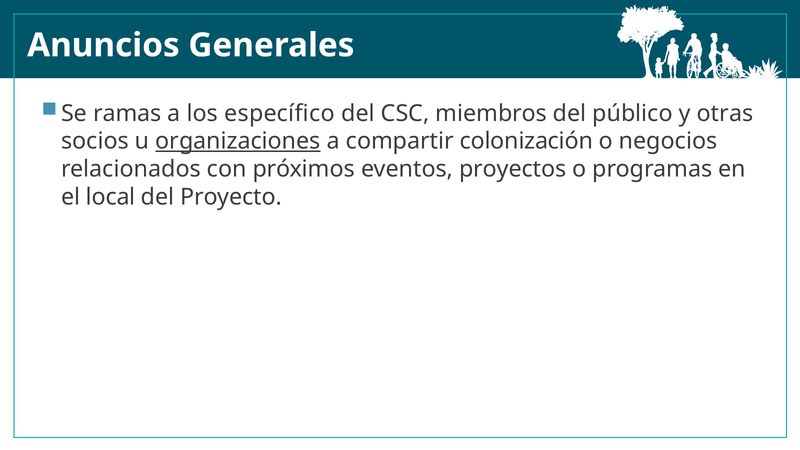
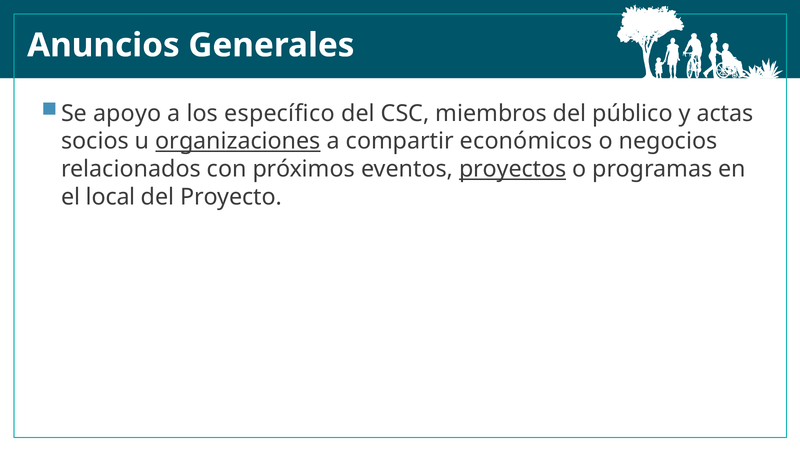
ramas: ramas -> apoyo
otras: otras -> actas
colonización: colonización -> económicos
proyectos underline: none -> present
